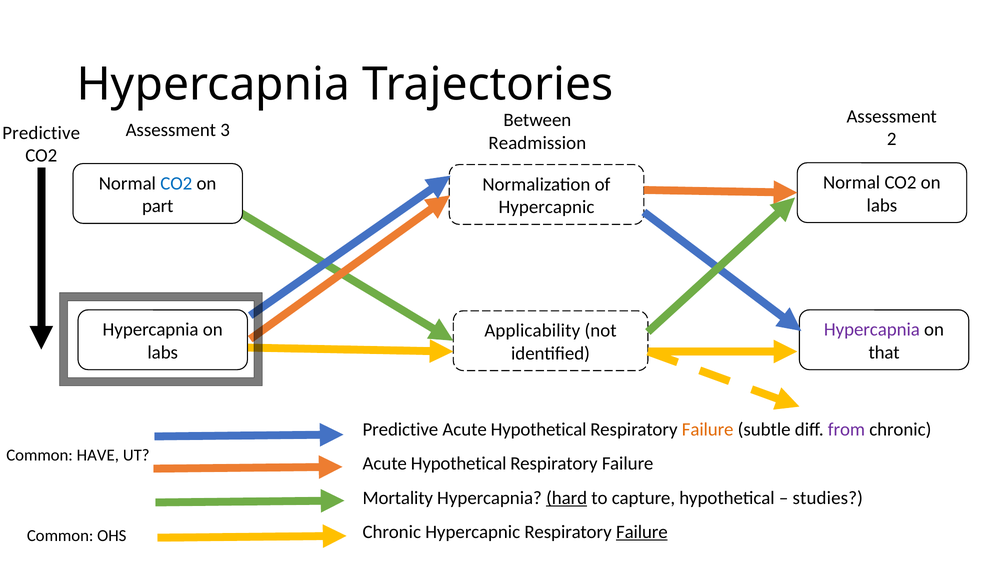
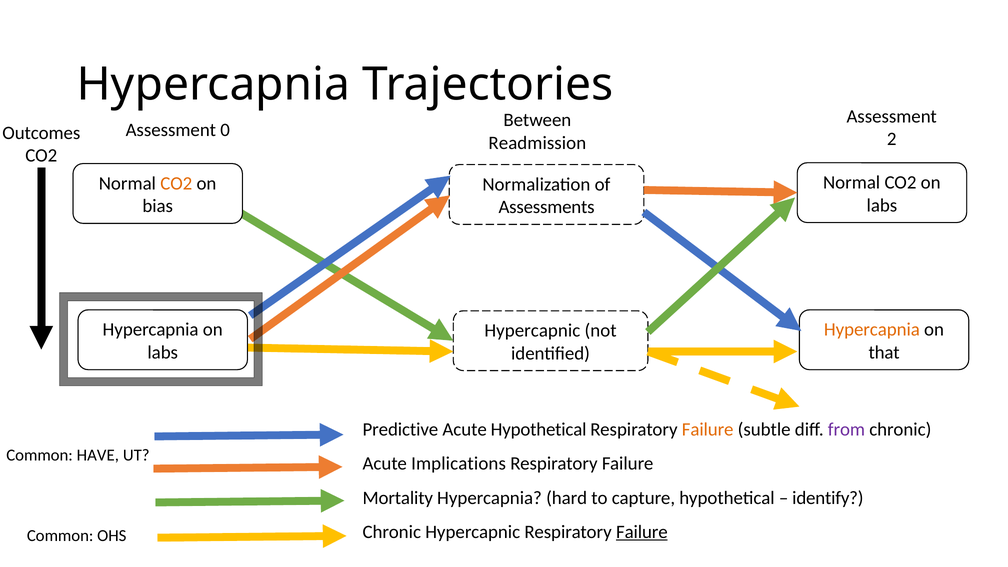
3: 3 -> 0
Predictive at (41, 133): Predictive -> Outcomes
CO2 at (176, 183) colour: blue -> orange
part: part -> bias
Hypercapnic at (546, 207): Hypercapnic -> Assessments
Hypercapnia at (872, 330) colour: purple -> orange
Applicability at (532, 331): Applicability -> Hypercapnic
Hypothetical at (459, 464): Hypothetical -> Implications
hard underline: present -> none
studies: studies -> identify
